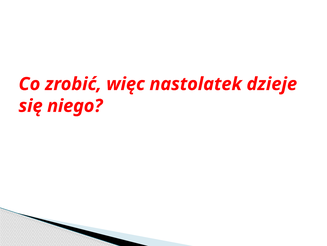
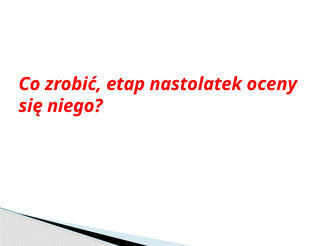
więc: więc -> etap
dzieje: dzieje -> oceny
